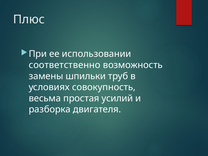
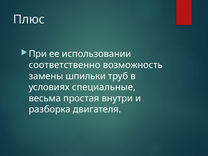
совокупность: совокупность -> специальные
усилий: усилий -> внутри
